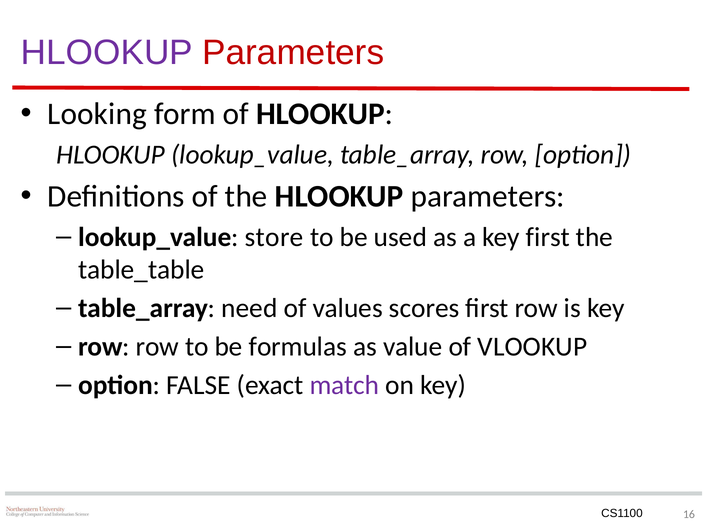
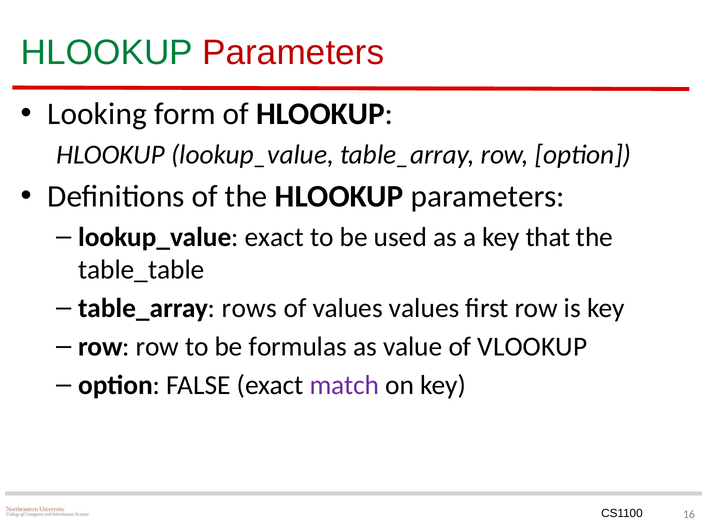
HLOOKUP at (107, 52) colour: purple -> green
lookup_value store: store -> exact
key first: first -> that
need: need -> rows
values scores: scores -> values
